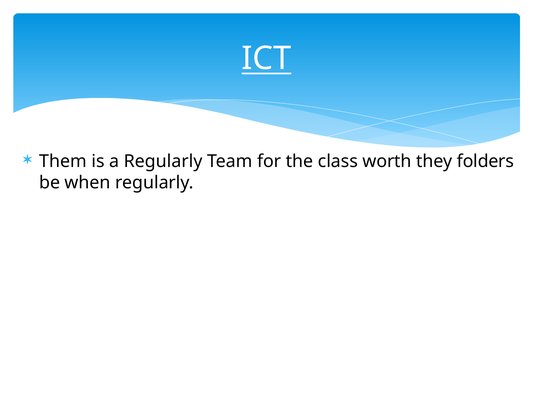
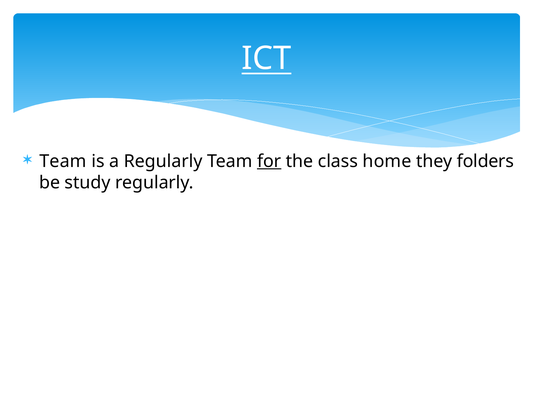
Them at (63, 161): Them -> Team
for underline: none -> present
worth: worth -> home
when: when -> study
